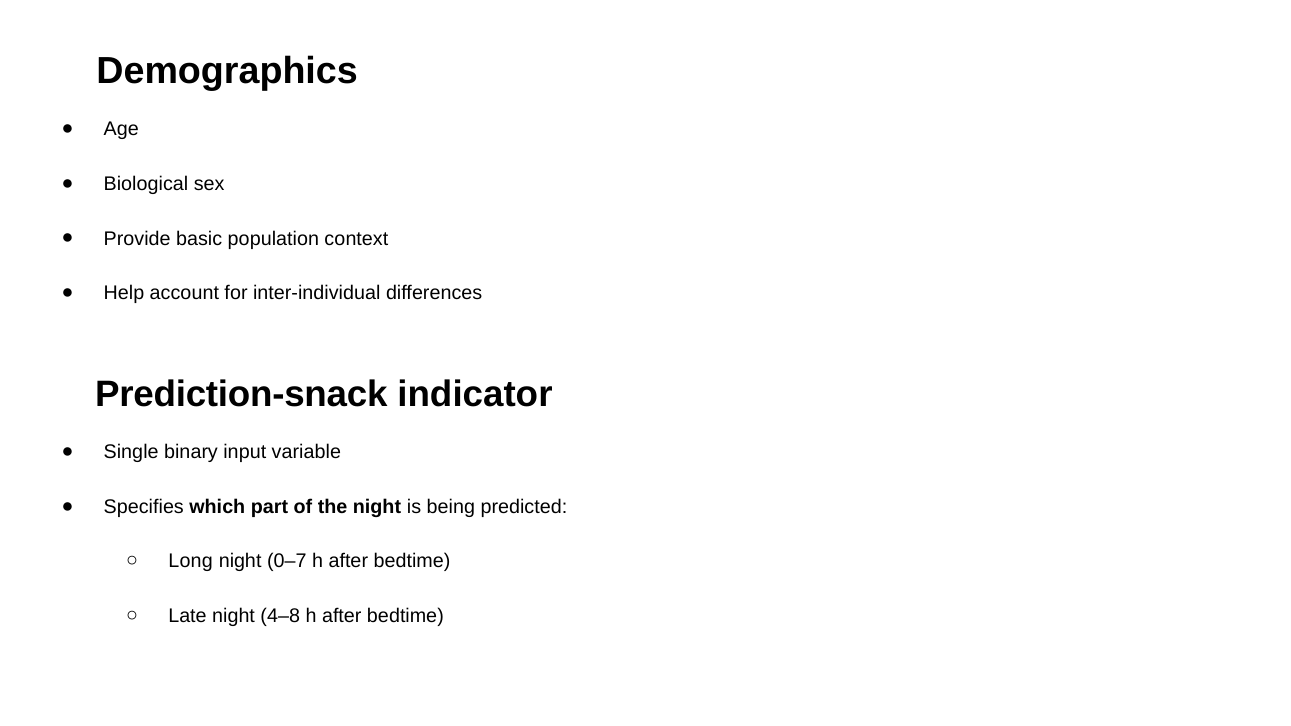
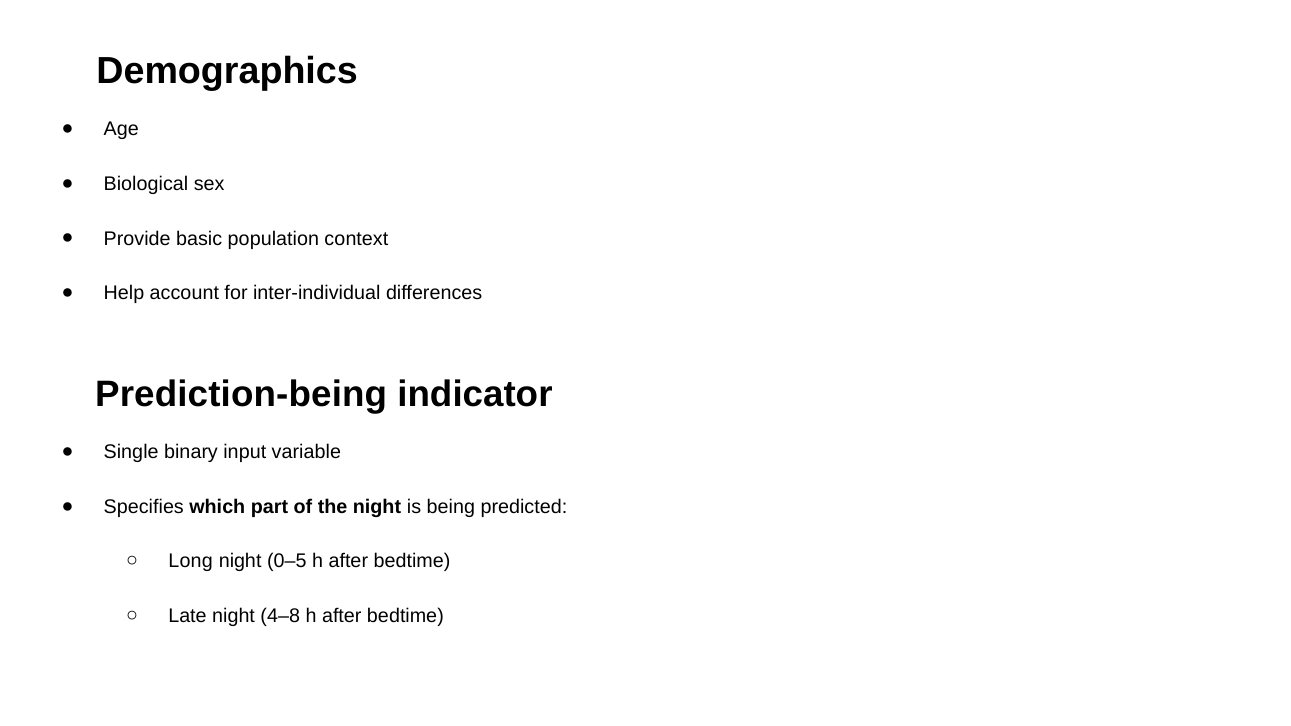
Prediction-snack: Prediction-snack -> Prediction-being
0–7: 0–7 -> 0–5
